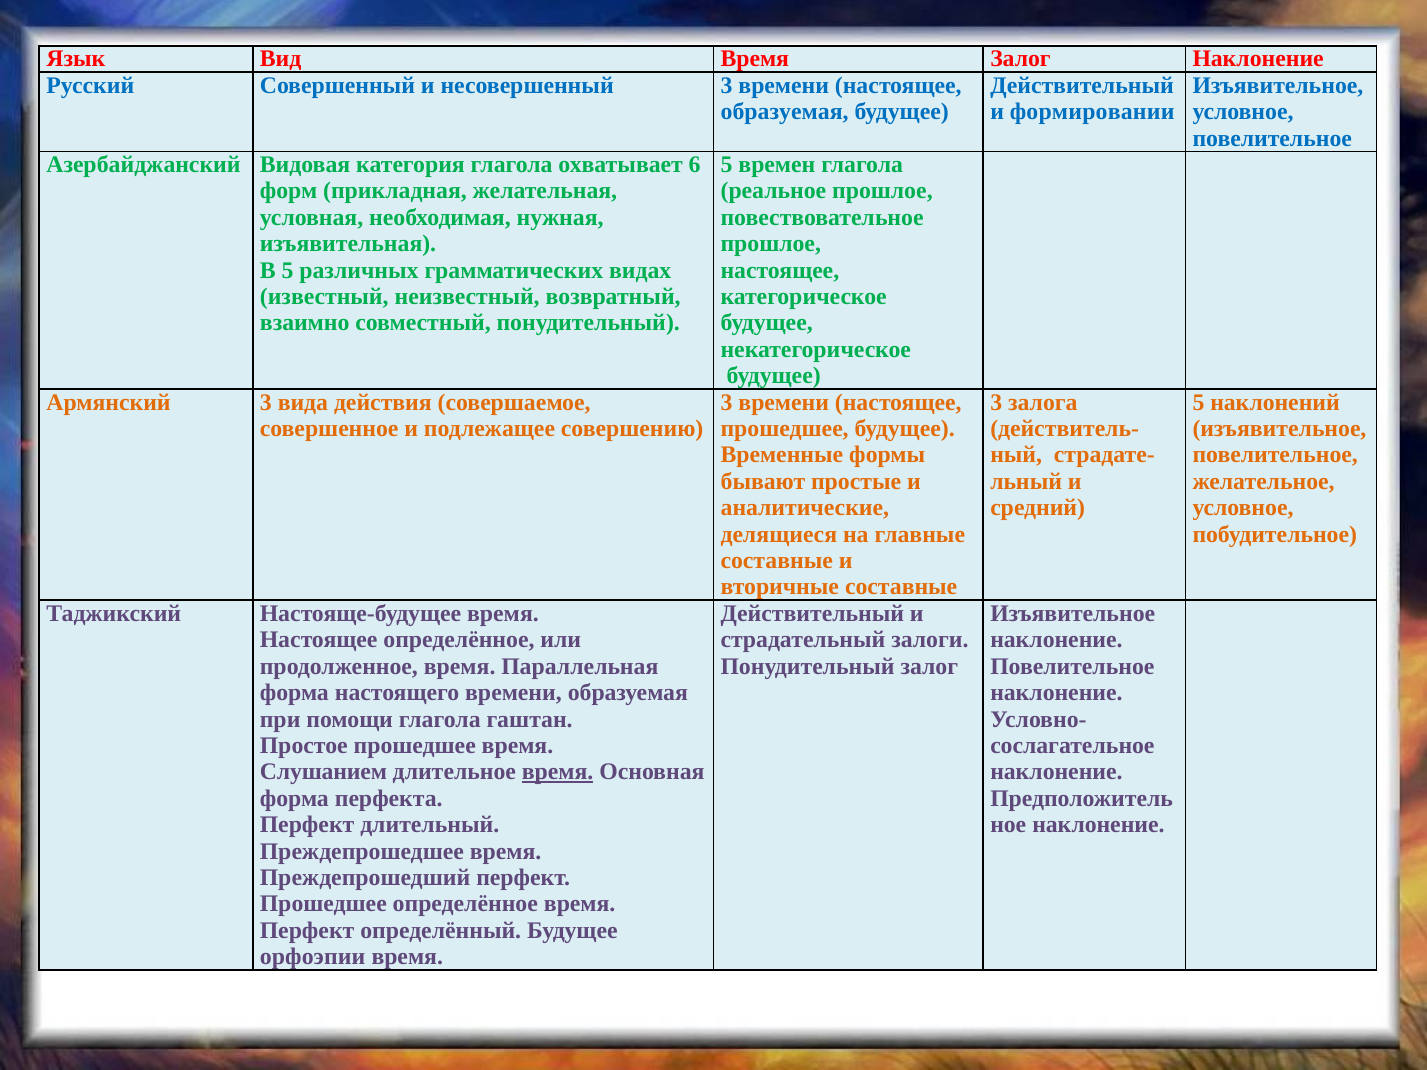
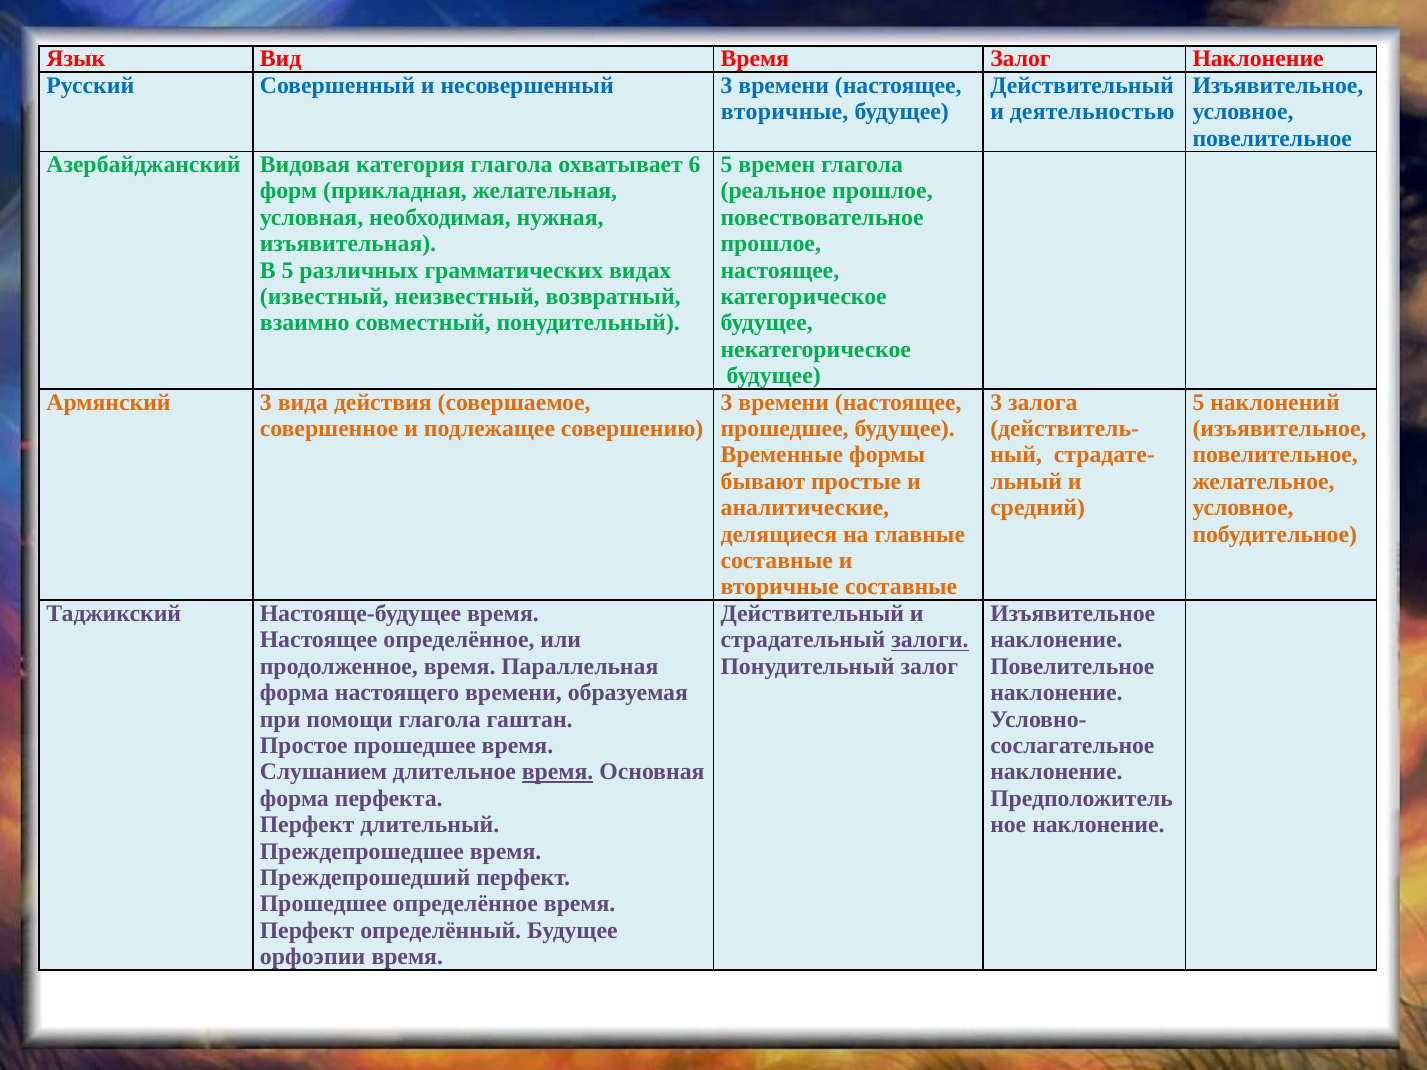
образуемая at (785, 112): образуемая -> вторичные
формировании: формировании -> деятельностью
залоги underline: none -> present
